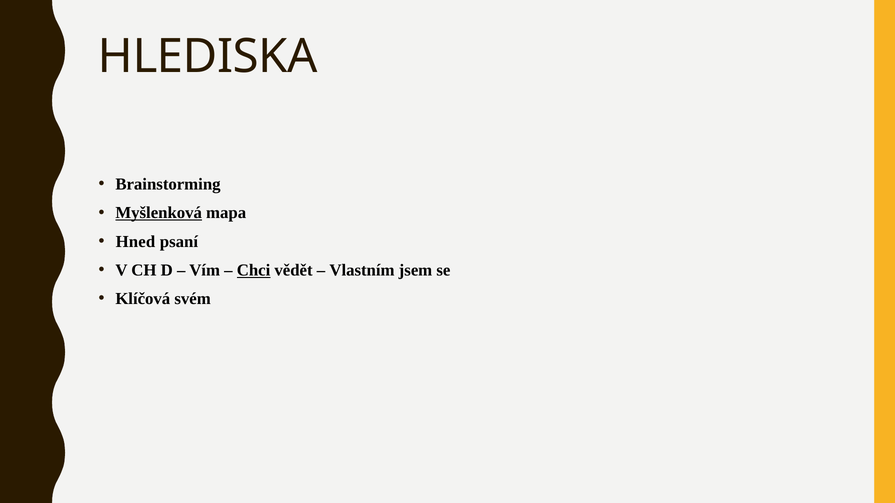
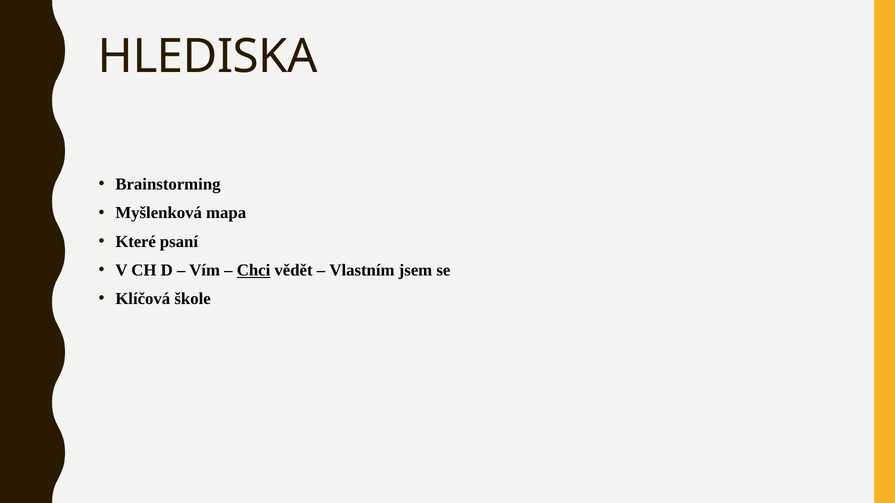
Myšlenková underline: present -> none
Hned: Hned -> Které
svém: svém -> škole
